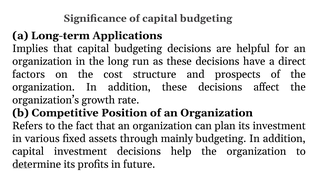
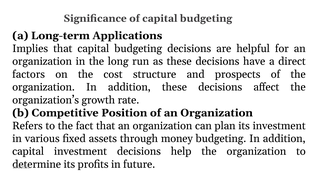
mainly: mainly -> money
